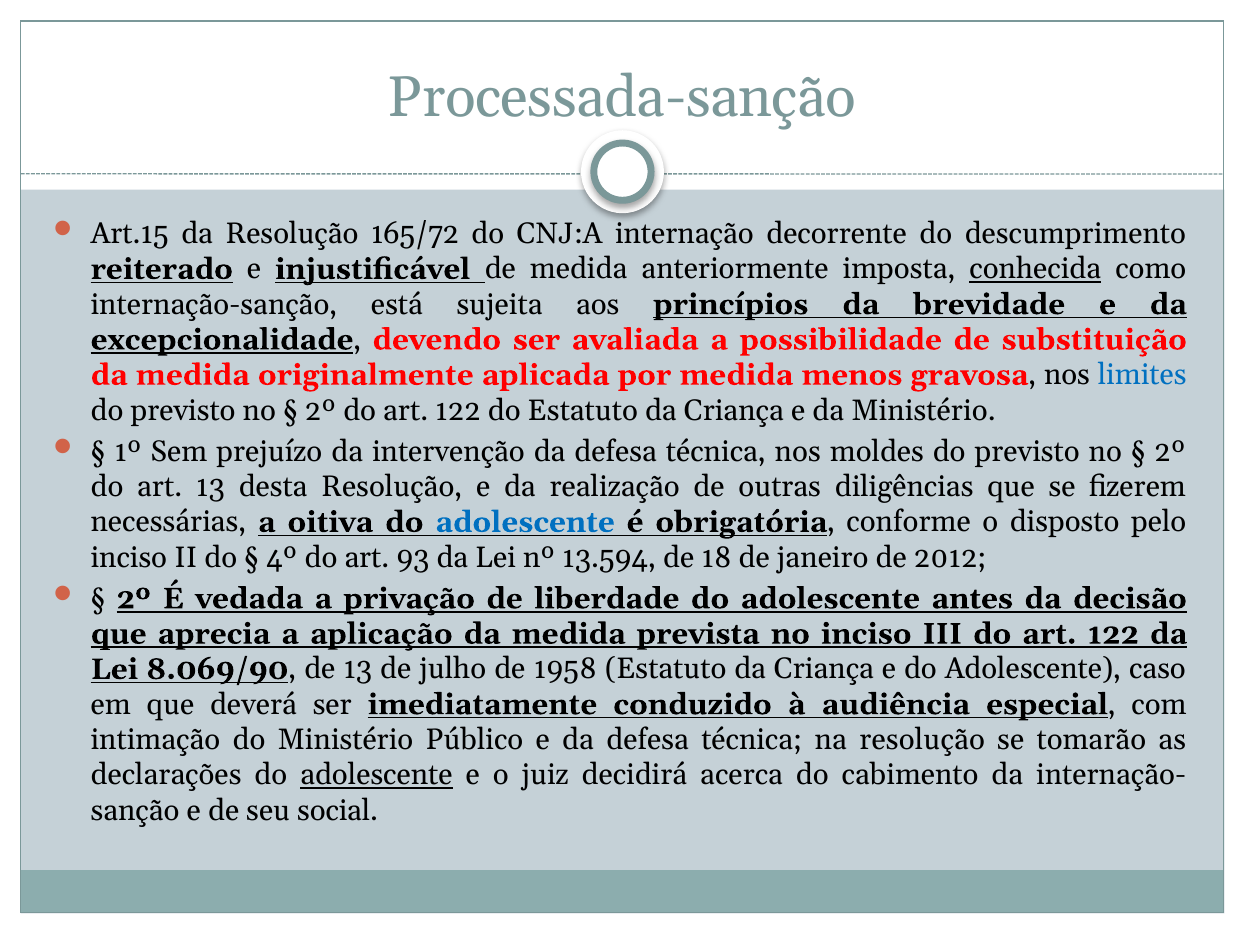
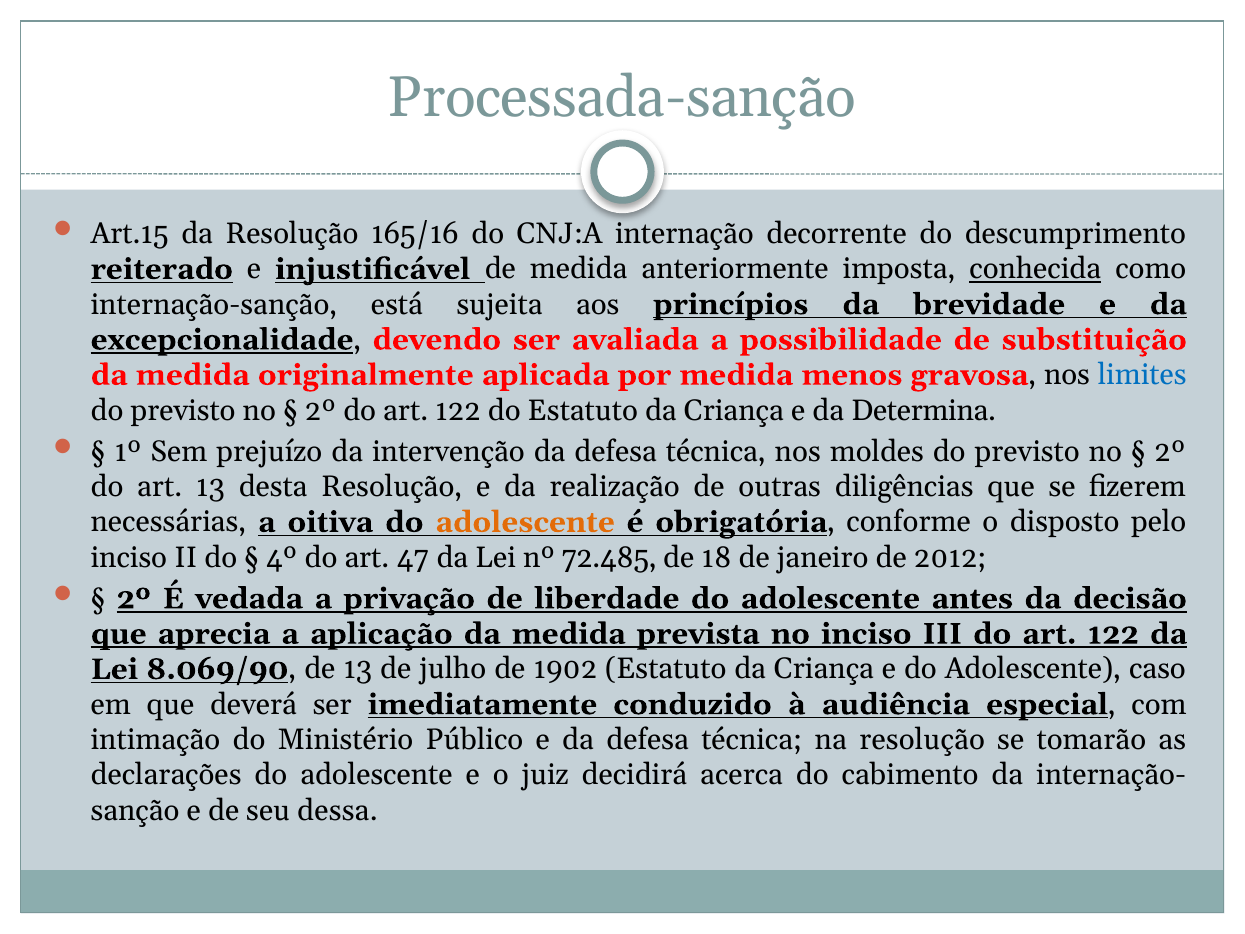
165/72: 165/72 -> 165/16
da Ministério: Ministério -> Determina
adolescente at (525, 522) colour: blue -> orange
93: 93 -> 47
13.594: 13.594 -> 72.485
1958: 1958 -> 1902
adolescente at (376, 775) underline: present -> none
social: social -> dessa
